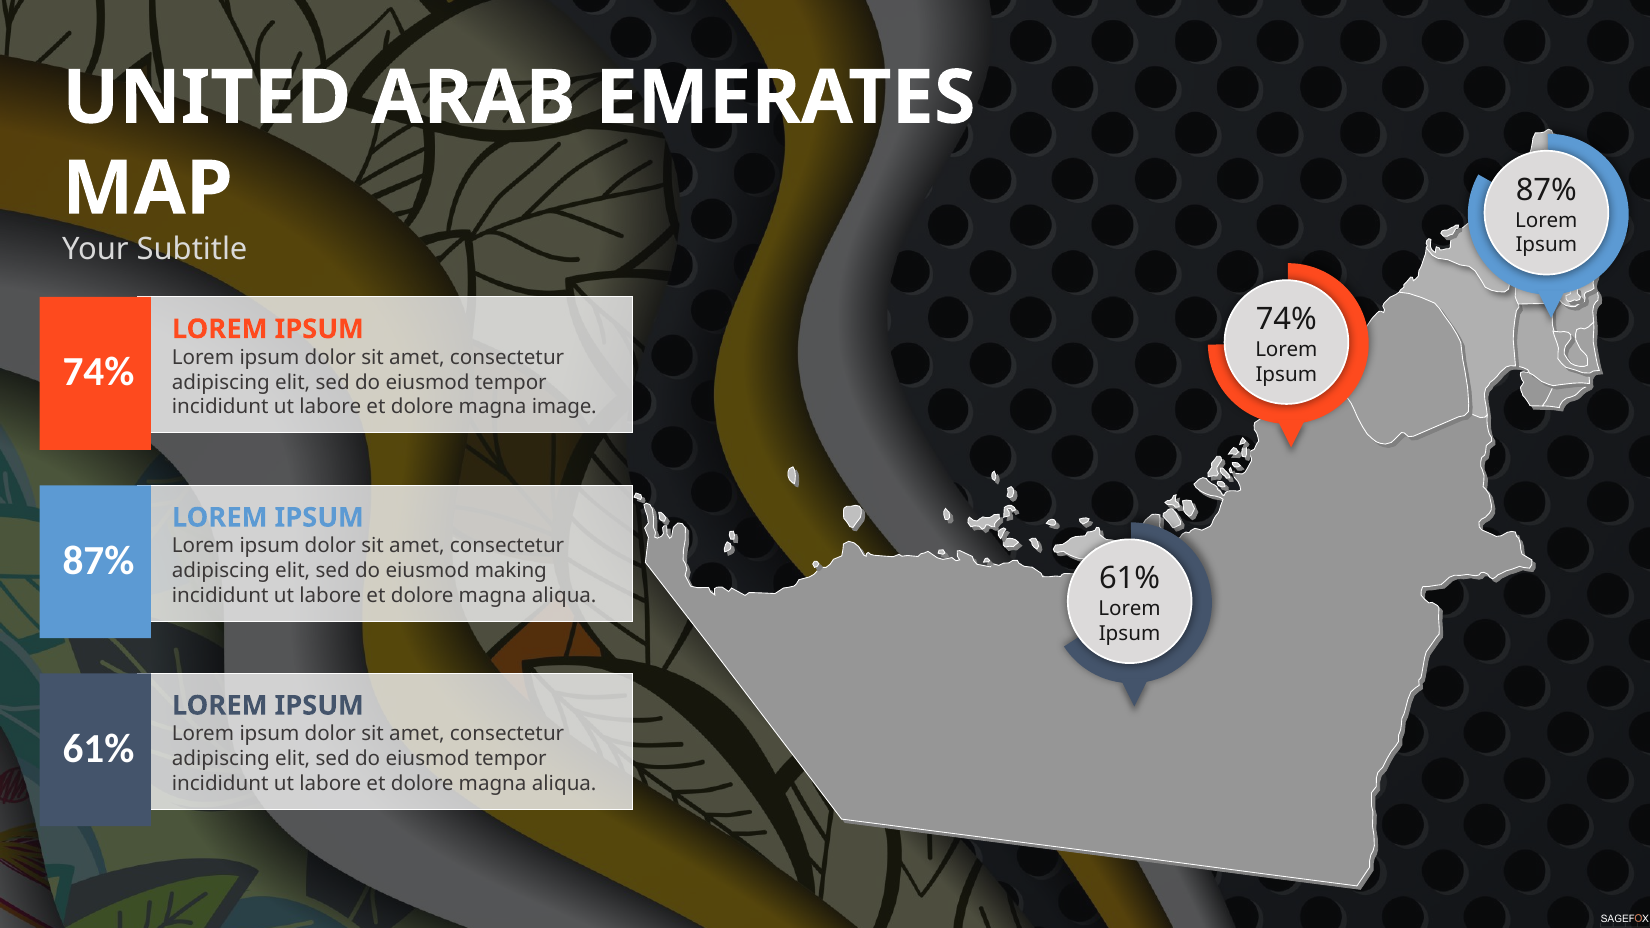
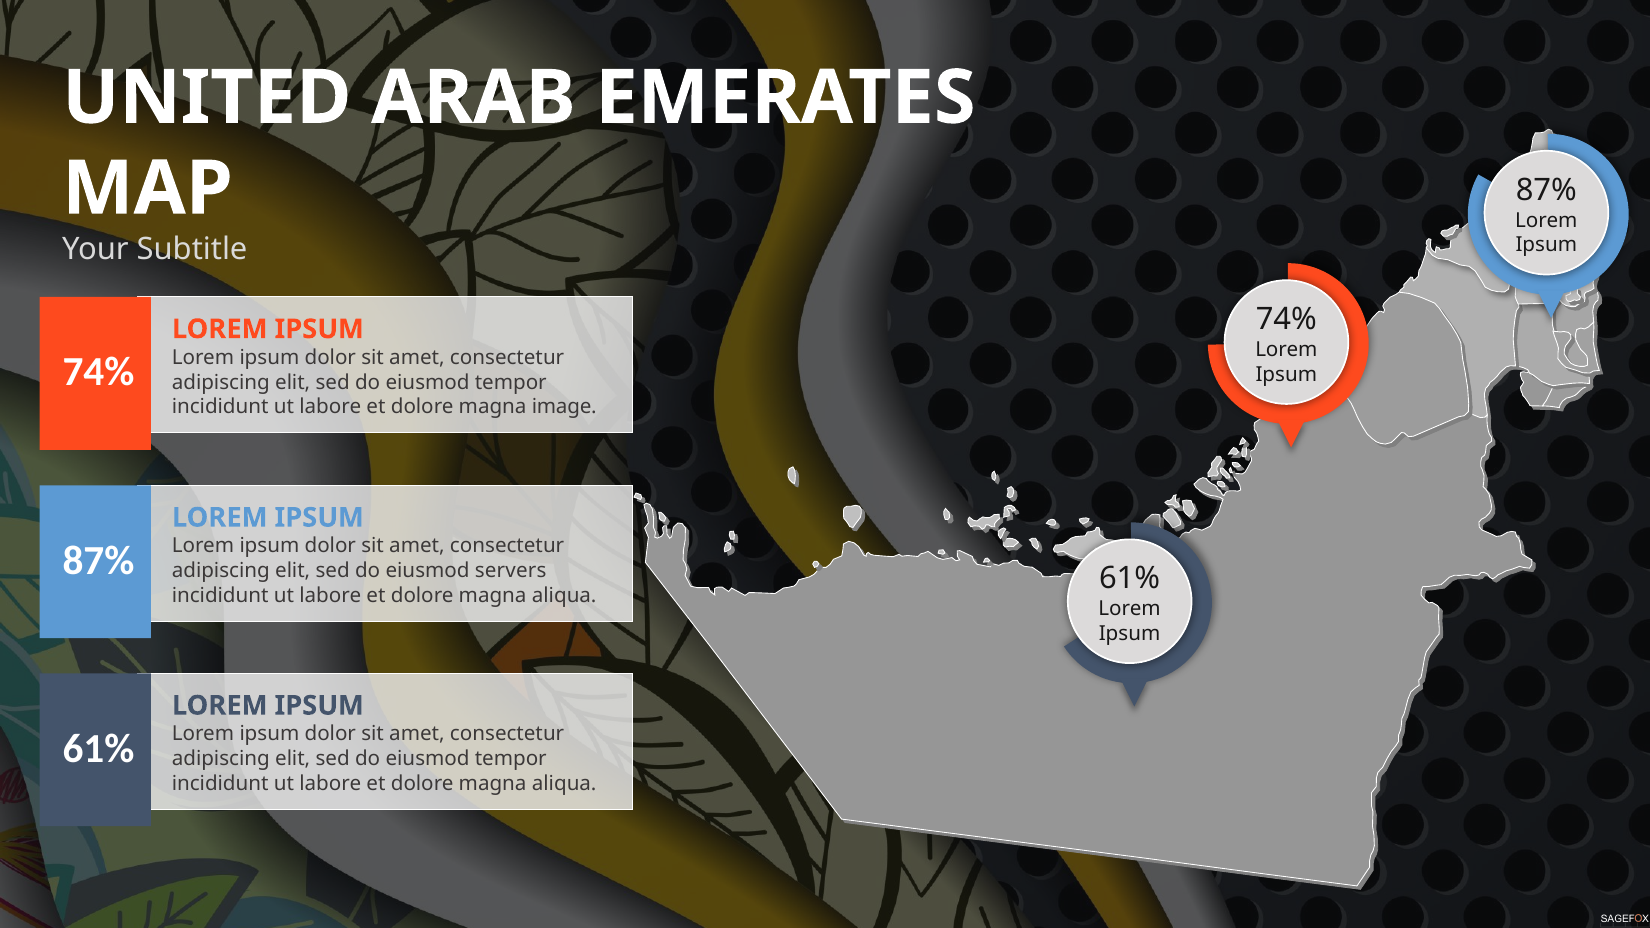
making: making -> servers
